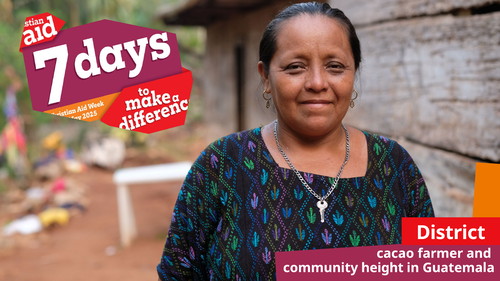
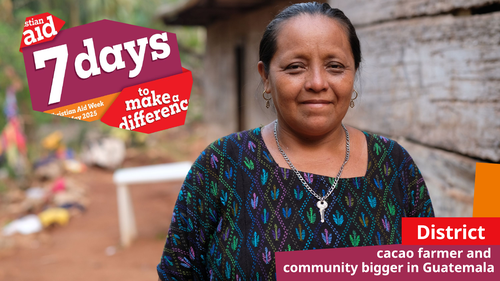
height: height -> bigger
